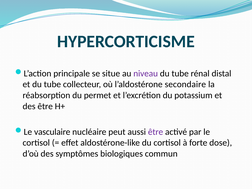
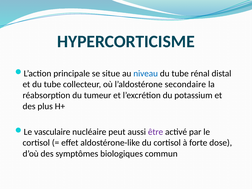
niveau colour: purple -> blue
permet: permet -> tumeur
des être: être -> plus
